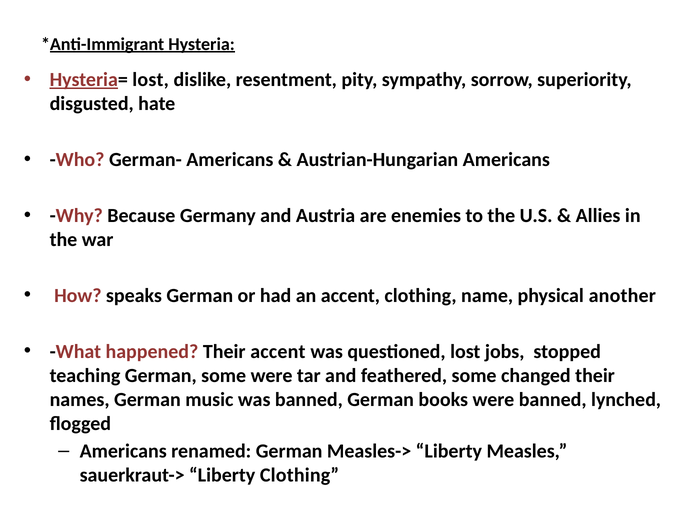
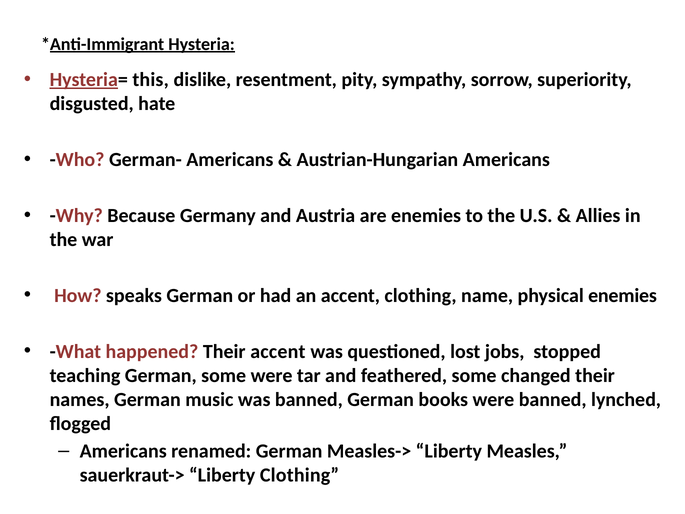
Hysteria= lost: lost -> this
physical another: another -> enemies
